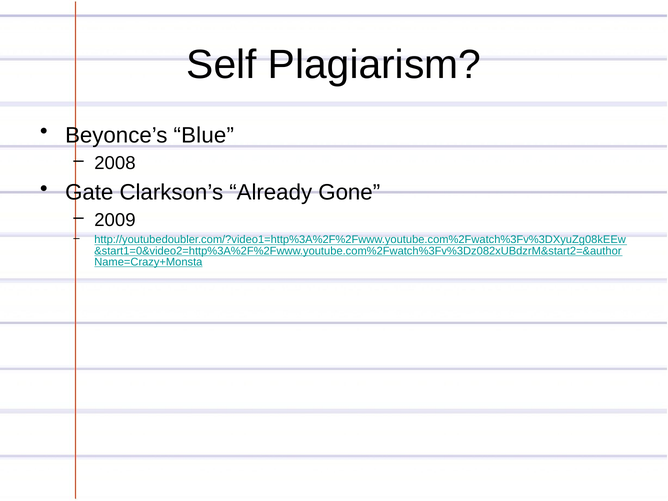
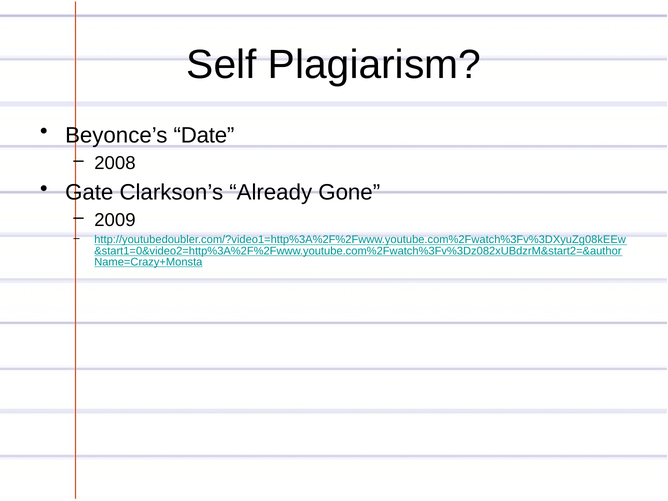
Blue: Blue -> Date
